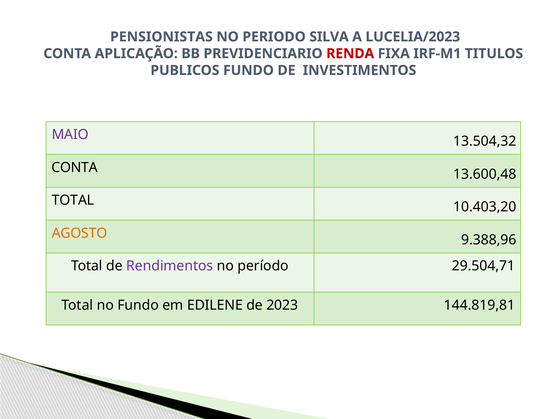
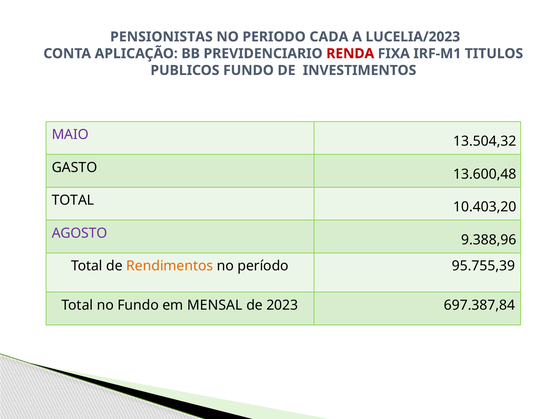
SILVA: SILVA -> CADA
CONTA at (75, 167): CONTA -> GASTO
AGOSTO colour: orange -> purple
Rendimentos colour: purple -> orange
29.504,71: 29.504,71 -> 95.755,39
EDILENE: EDILENE -> MENSAL
144.819,81: 144.819,81 -> 697.387,84
